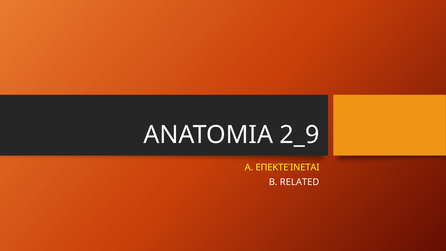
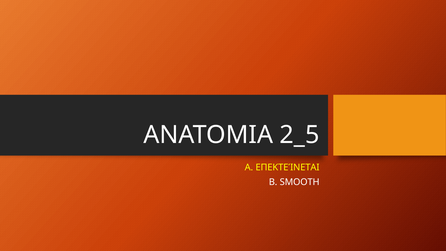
2_9: 2_9 -> 2_5
RELATED: RELATED -> SMOOTH
